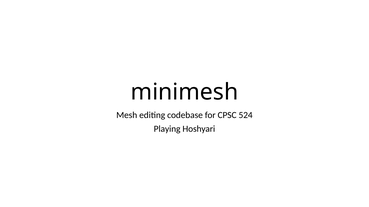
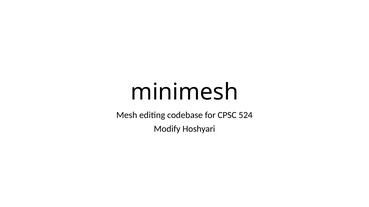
Playing: Playing -> Modify
